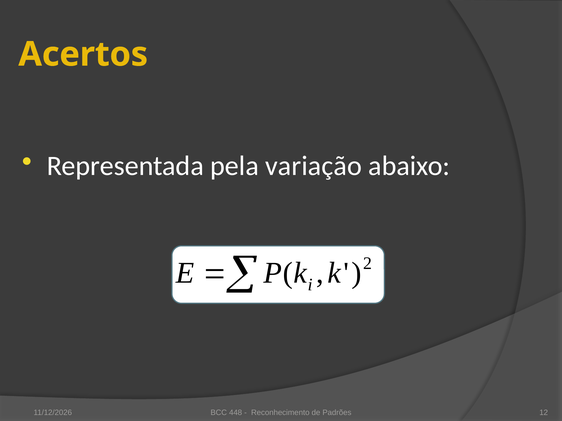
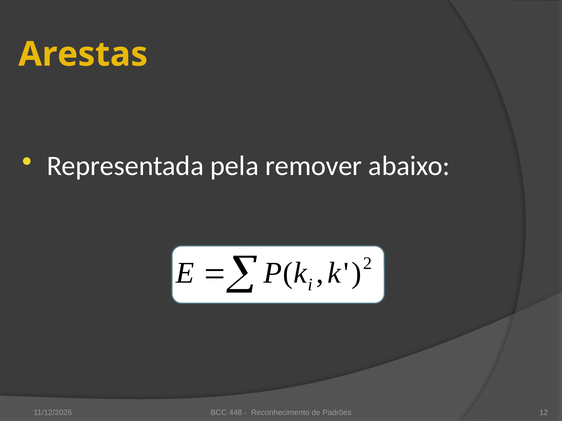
Acertos: Acertos -> Arestas
variação: variação -> remover
